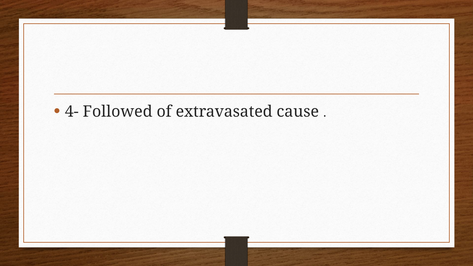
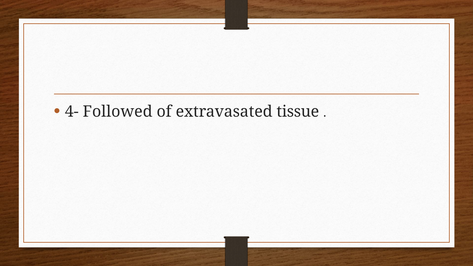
cause: cause -> tissue
